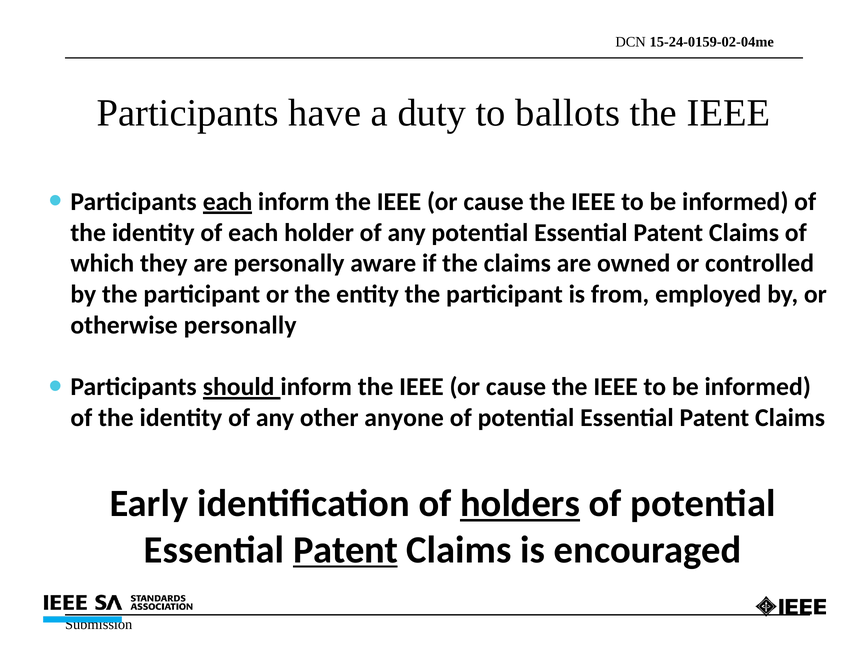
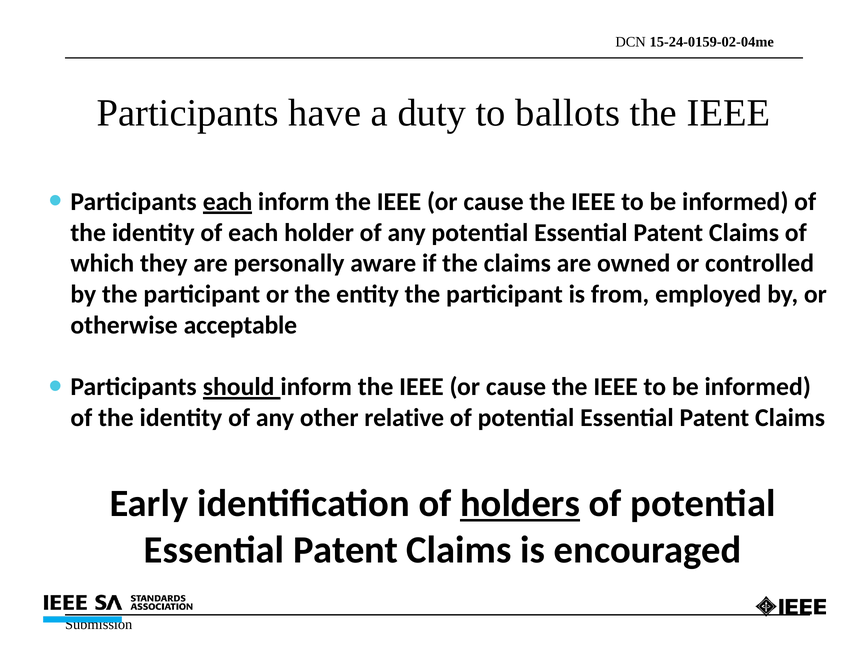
otherwise personally: personally -> acceptable
anyone: anyone -> relative
Patent at (346, 550) underline: present -> none
